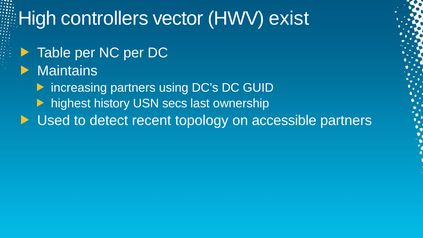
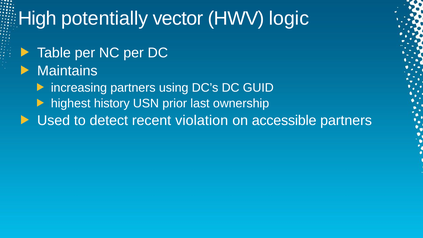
controllers: controllers -> potentially
exist: exist -> logic
secs: secs -> prior
topology: topology -> violation
